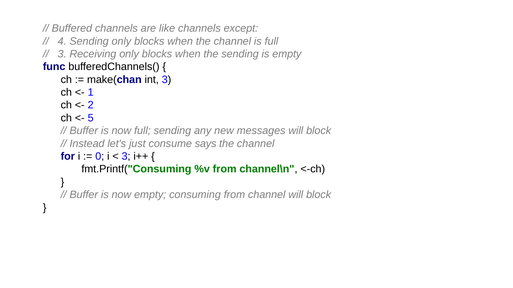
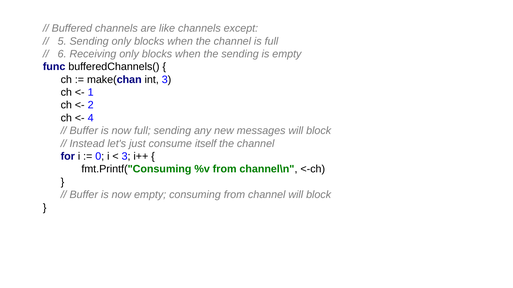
4: 4 -> 5
3 at (62, 54): 3 -> 6
5: 5 -> 4
says: says -> itself
